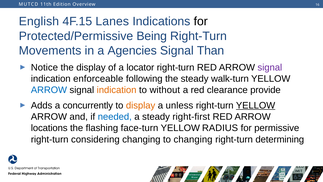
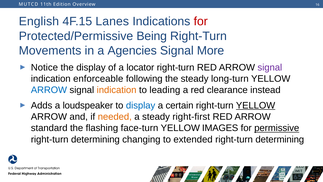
for at (201, 21) colour: black -> red
Than: Than -> More
walk-turn: walk-turn -> long-turn
without: without -> leading
provide: provide -> instead
concurrently: concurrently -> loudspeaker
display at (141, 105) colour: orange -> blue
unless: unless -> certain
needed colour: blue -> orange
locations: locations -> standard
RADIUS: RADIUS -> IMAGES
permissive underline: none -> present
considering at (95, 139): considering -> determining
to changing: changing -> extended
